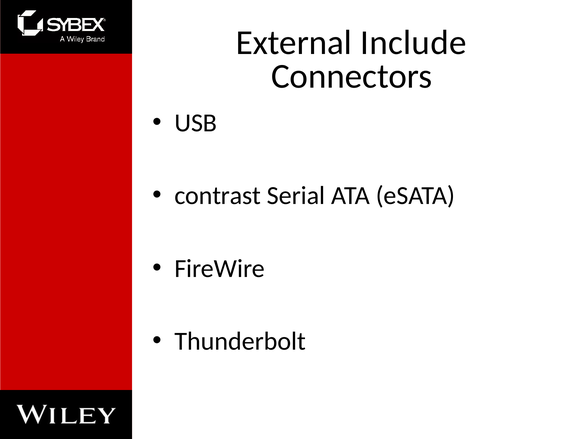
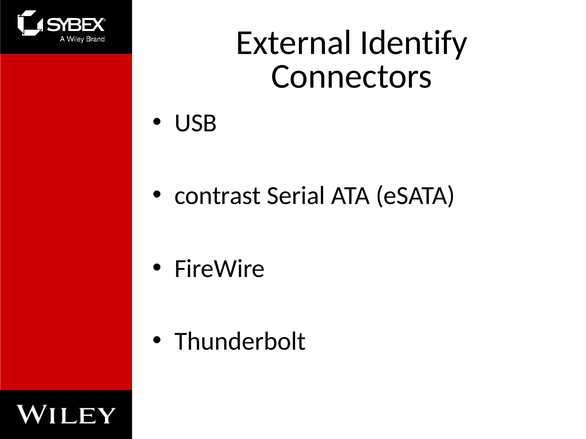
Include: Include -> Identify
